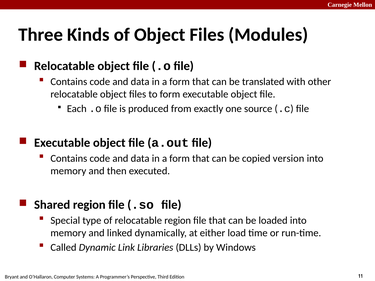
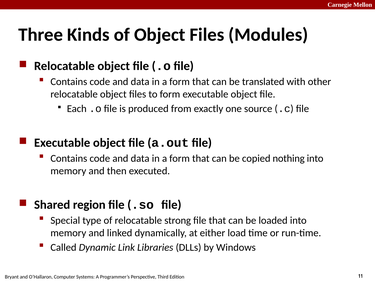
version: version -> nothing
relocatable region: region -> strong
